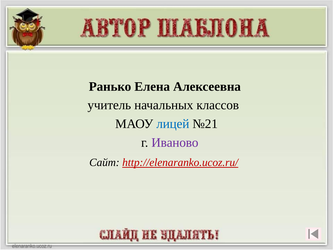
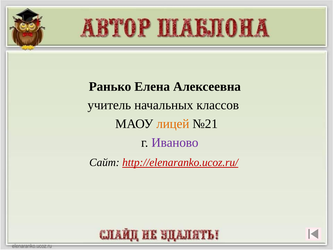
лицей colour: blue -> orange
